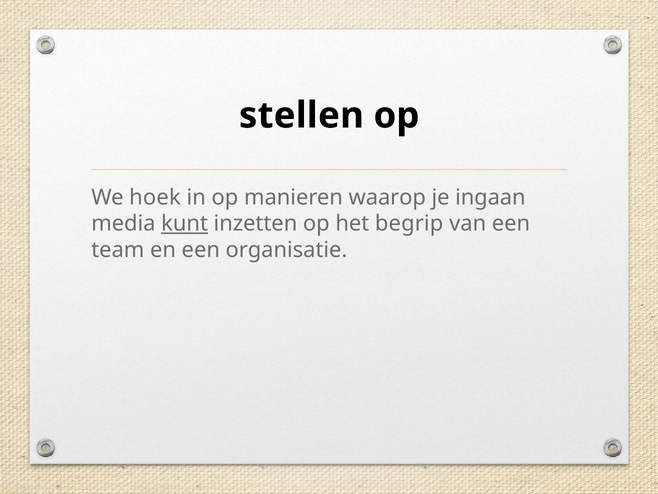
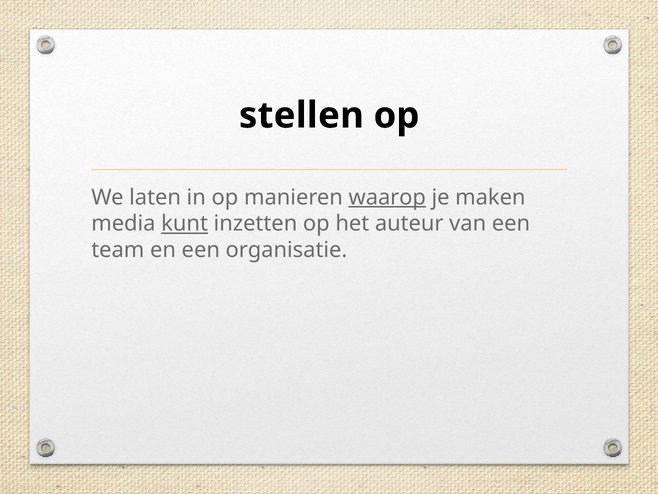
hoek: hoek -> laten
waarop underline: none -> present
ingaan: ingaan -> maken
begrip: begrip -> auteur
